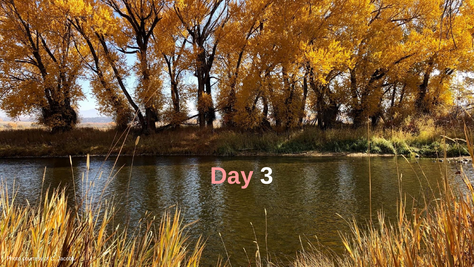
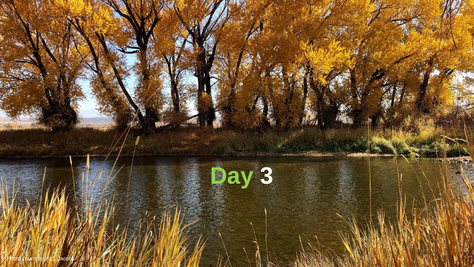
Day colour: pink -> light green
